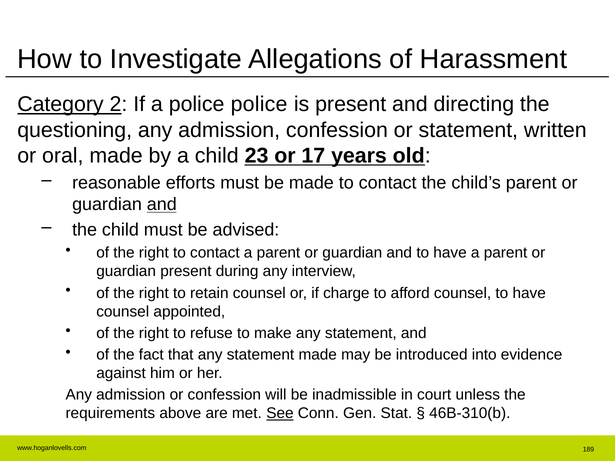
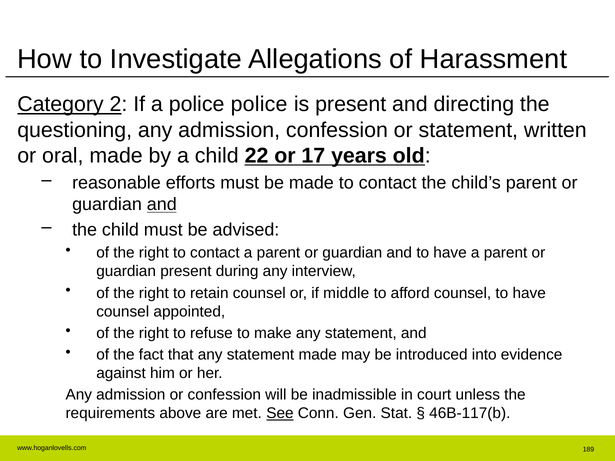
23: 23 -> 22
charge: charge -> middle
46B-310(b: 46B-310(b -> 46B-117(b
